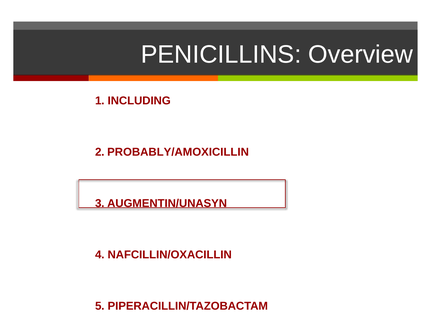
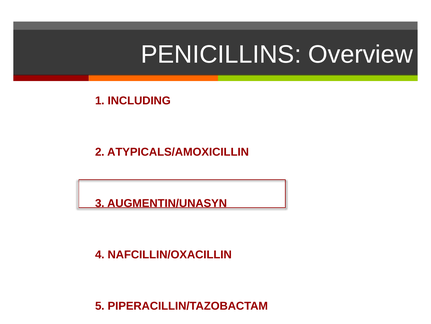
PROBABLY/AMOXICILLIN: PROBABLY/AMOXICILLIN -> ATYPICALS/AMOXICILLIN
